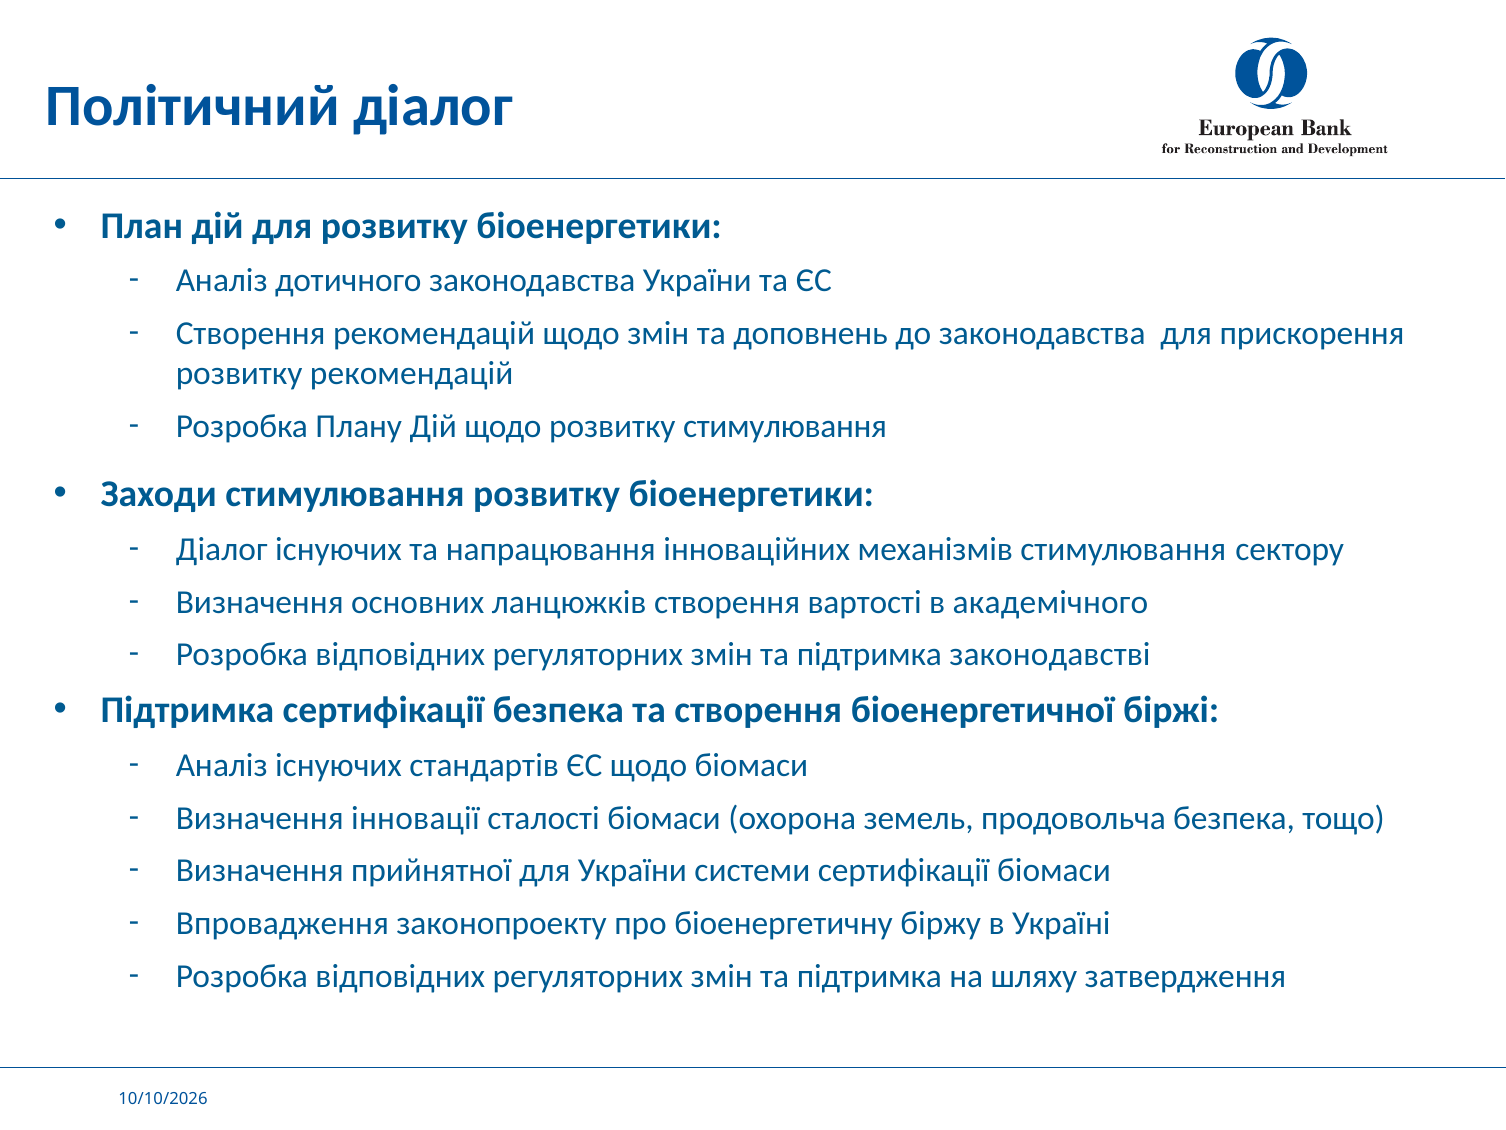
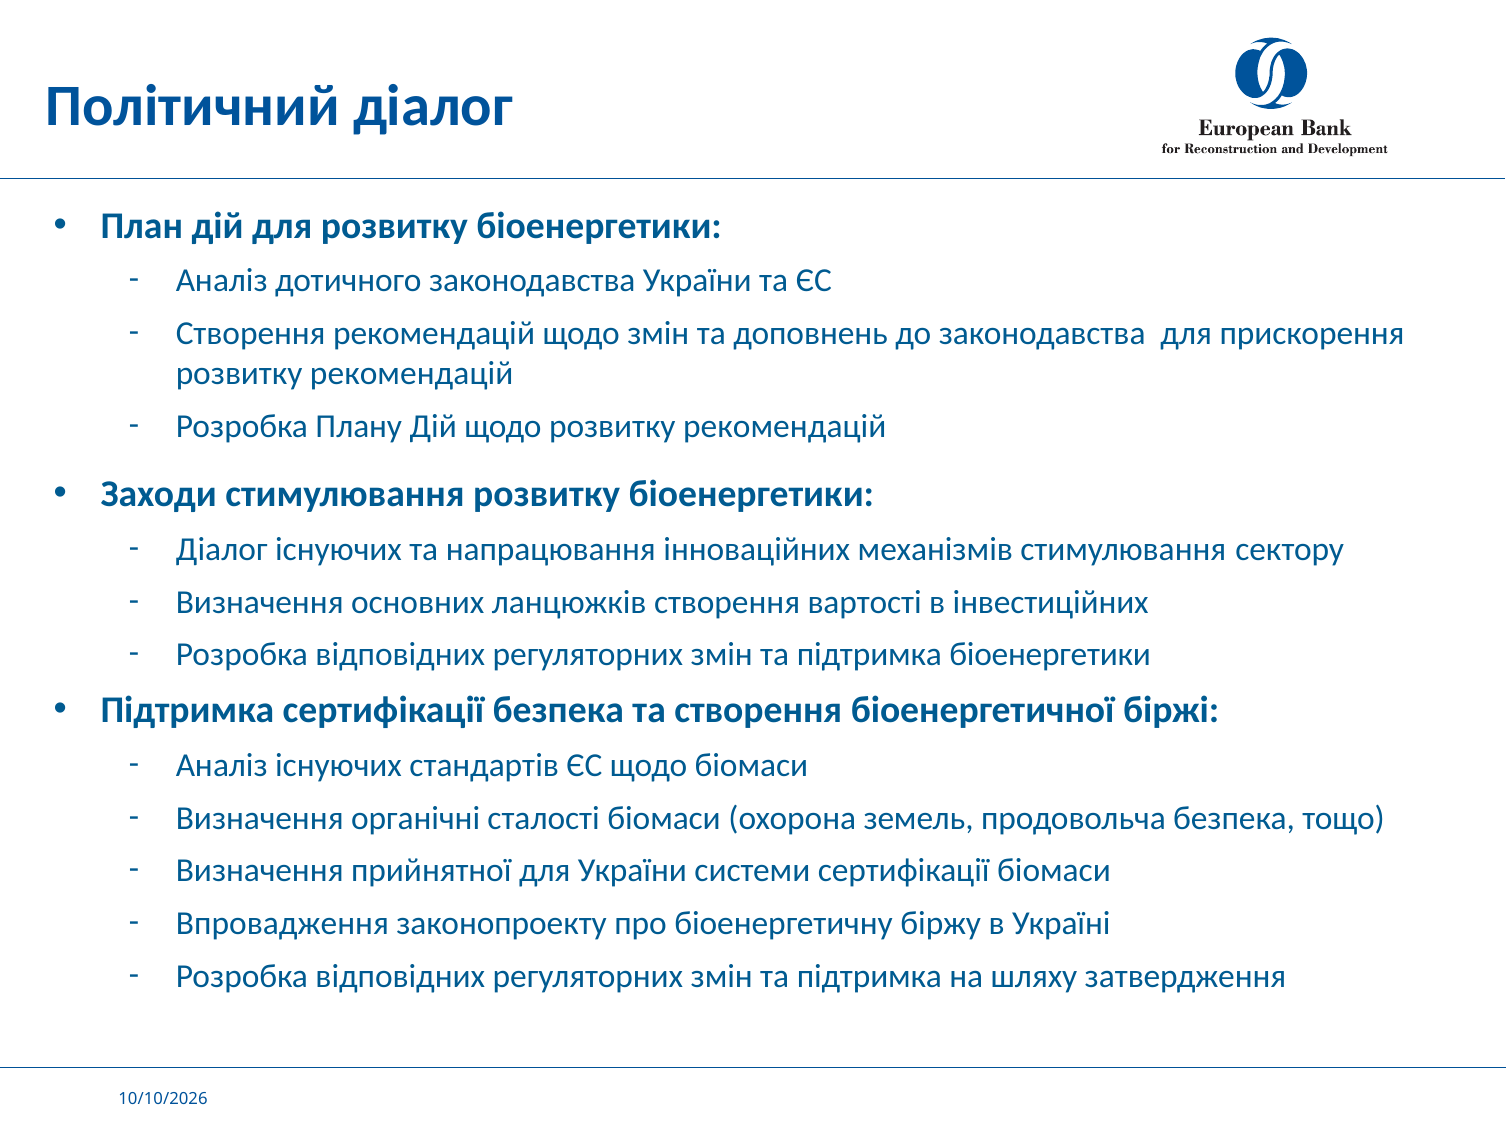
щодо розвитку стимулювання: стимулювання -> рекомендацій
академічного: академічного -> інвестиційних
підтримка законодавстві: законодавстві -> біоенергетики
інновації: інновації -> органічні
